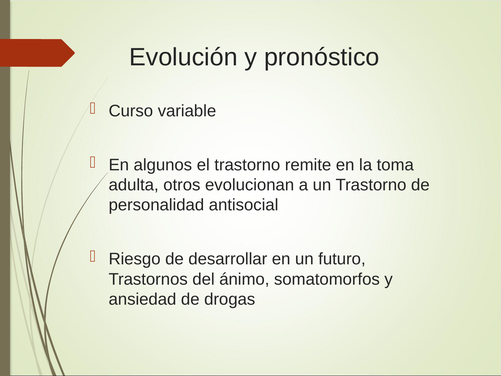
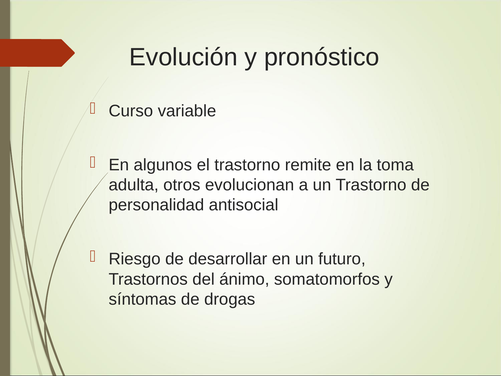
ansiedad: ansiedad -> síntomas
